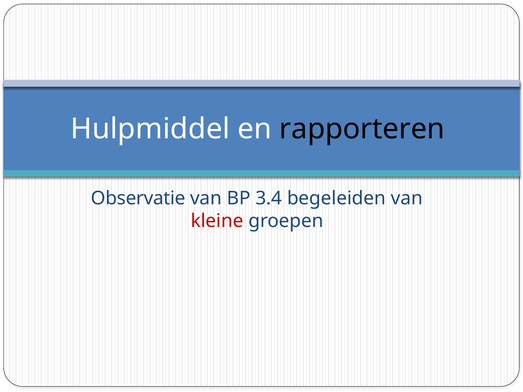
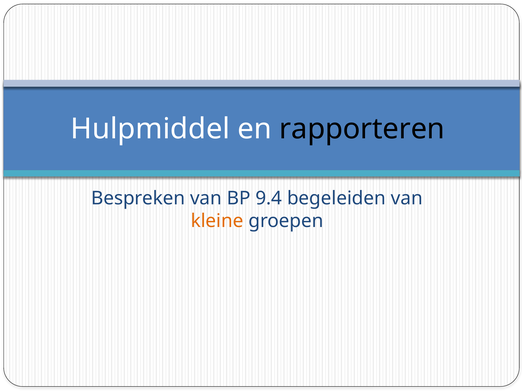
Observatie: Observatie -> Bespreken
3.4: 3.4 -> 9.4
kleine colour: red -> orange
